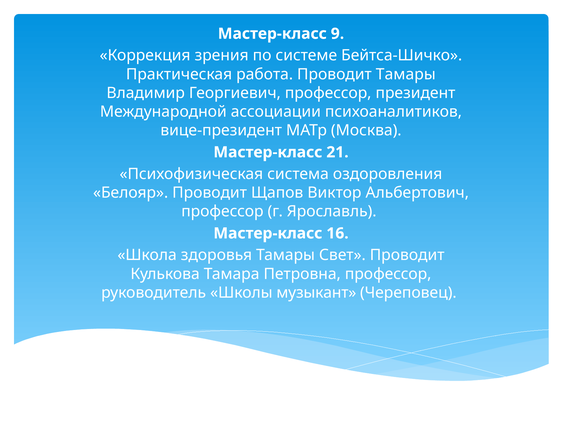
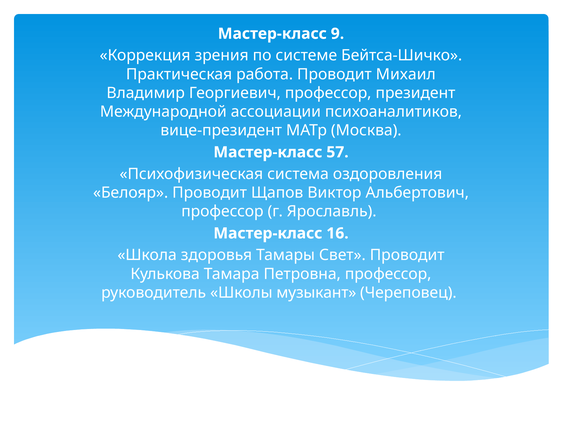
Проводит Тамары: Тамары -> Михаил
21: 21 -> 57
